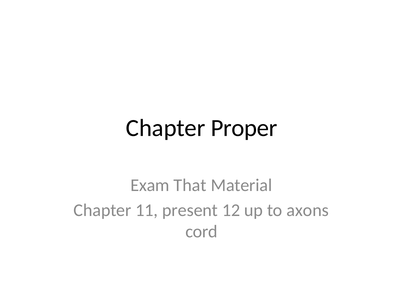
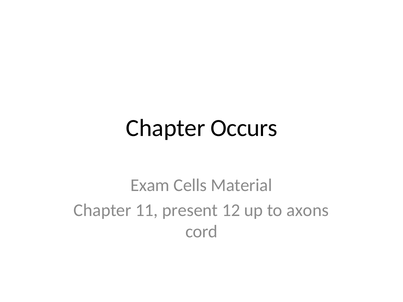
Proper: Proper -> Occurs
That: That -> Cells
